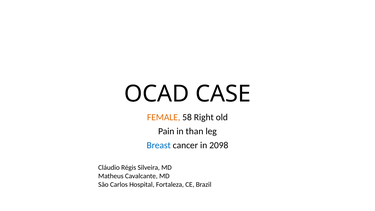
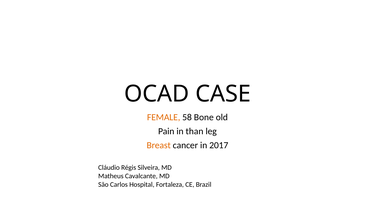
Right: Right -> Bone
Breast colour: blue -> orange
2098: 2098 -> 2017
